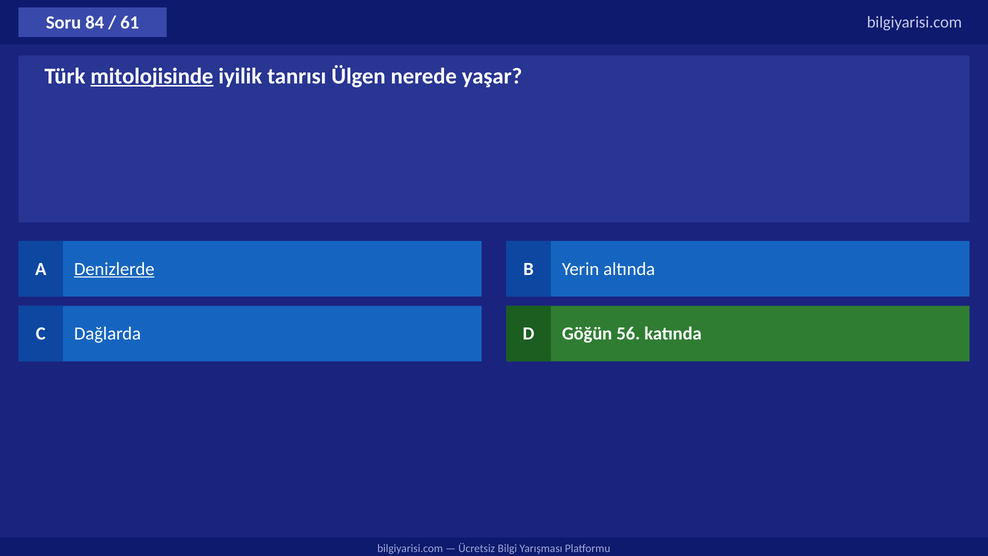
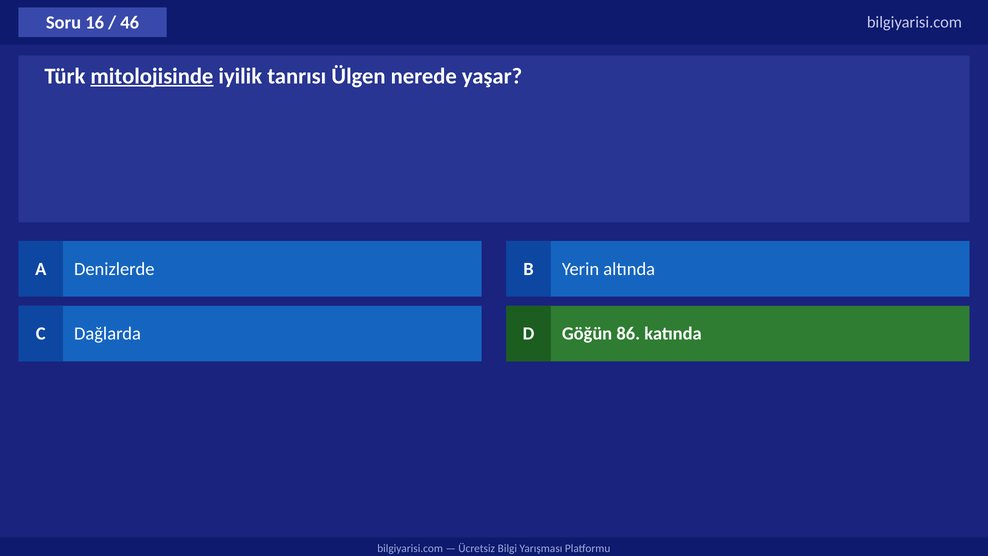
84: 84 -> 16
61: 61 -> 46
Denizlerde underline: present -> none
56: 56 -> 86
